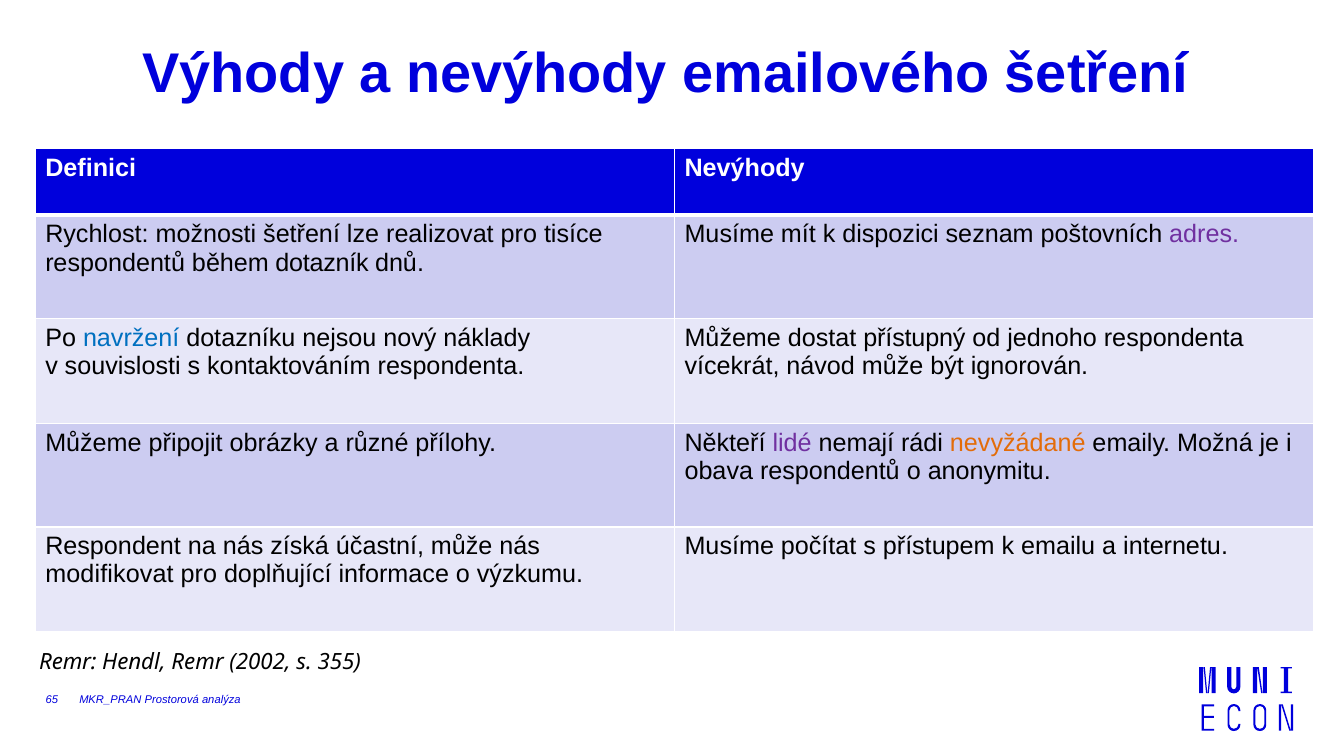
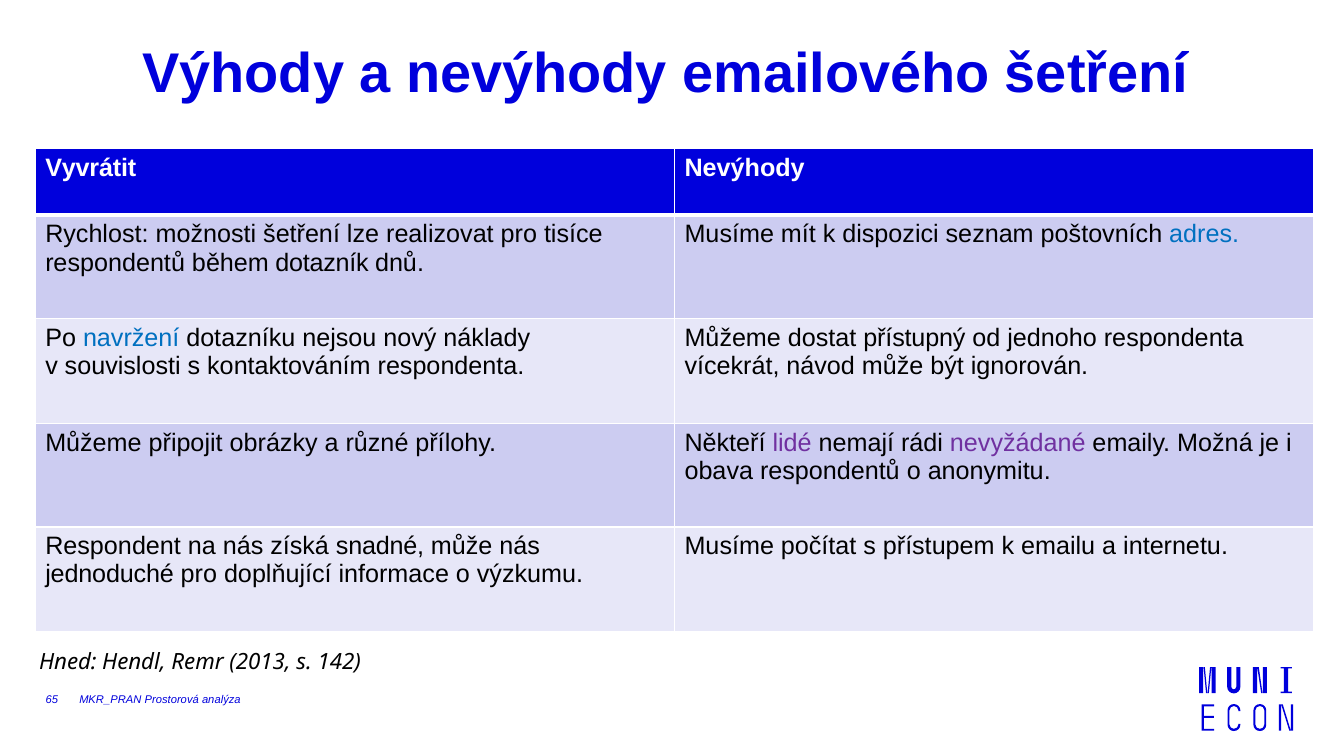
Definici: Definici -> Vyvrátit
adres colour: purple -> blue
nevyžádané colour: orange -> purple
účastní: účastní -> snadné
modifikovat: modifikovat -> jednoduché
Remr at (68, 662): Remr -> Hned
2002: 2002 -> 2013
355: 355 -> 142
